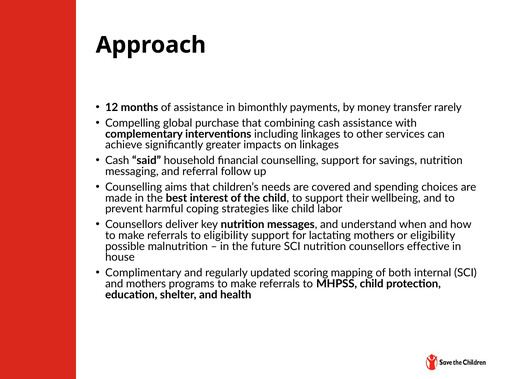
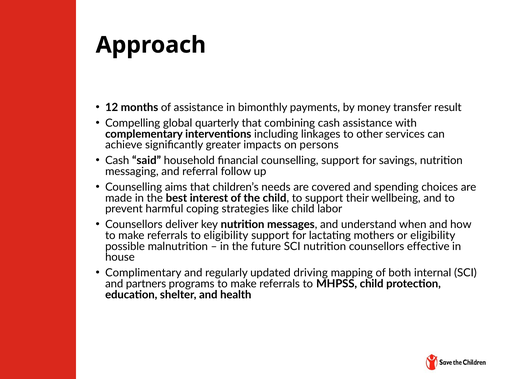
rarely: rarely -> result
purchase: purchase -> quarterly
on linkages: linkages -> persons
scoring: scoring -> driving
and mothers: mothers -> partners
